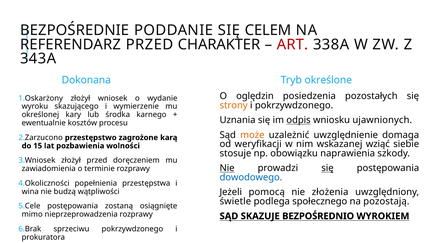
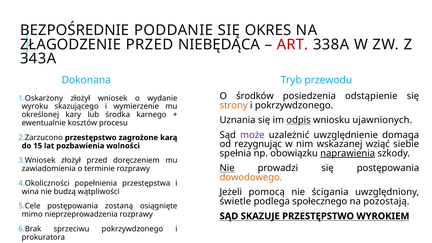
CELEM: CELEM -> OKRES
REFERENDARZ: REFERENDARZ -> ZŁAGODZENIE
CHARAKTER: CHARAKTER -> NIEBĘDĄCA
określone: określone -> przewodu
oględzin: oględzin -> środków
pozostałych: pozostałych -> odstąpienie
może colour: orange -> purple
weryfikacji: weryfikacji -> rezygnując
stosuje: stosuje -> spełnia
naprawienia underline: none -> present
się at (327, 168) underline: present -> none
dowodowego colour: blue -> orange
złożenia: złożenia -> ścigania
SKAZUJE BEZPOŚREDNIO: BEZPOŚREDNIO -> PRZESTĘPSTWO
